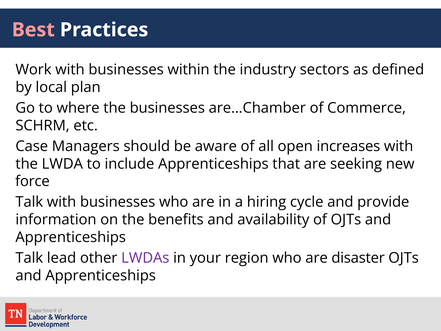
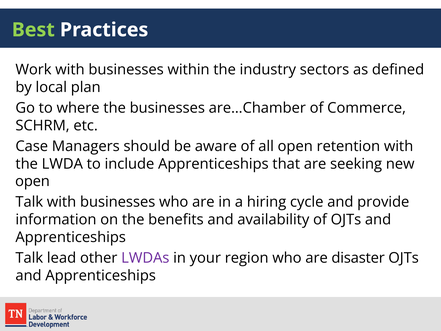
Best colour: pink -> light green
increases: increases -> retention
force at (32, 181): force -> open
